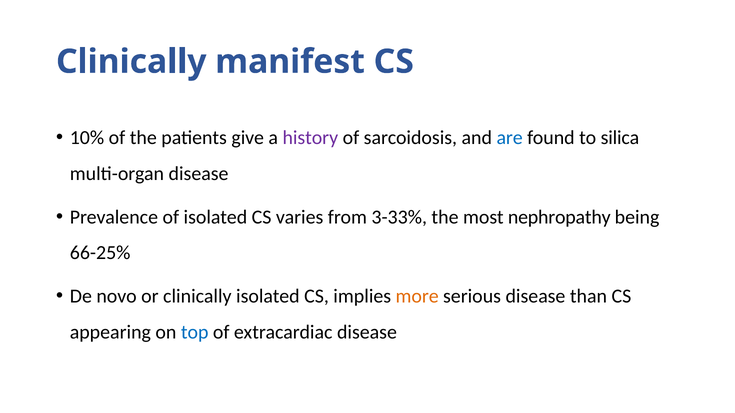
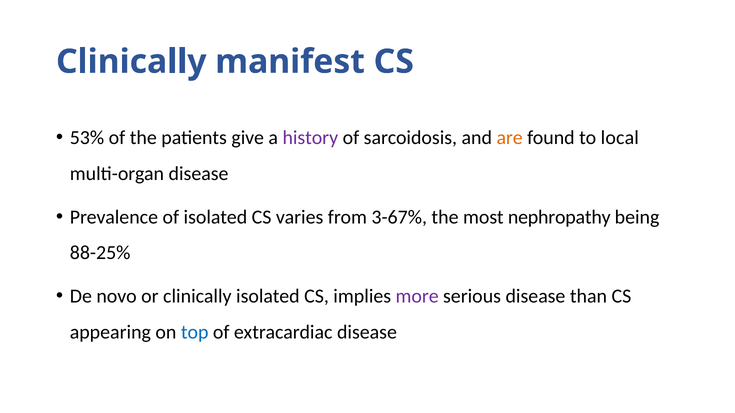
10%: 10% -> 53%
are colour: blue -> orange
silica: silica -> local
3-33%: 3-33% -> 3-67%
66-25%: 66-25% -> 88-25%
more colour: orange -> purple
